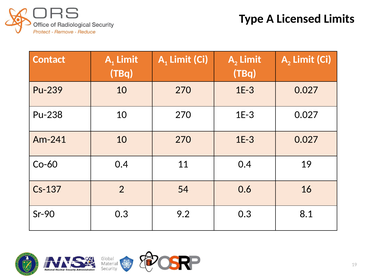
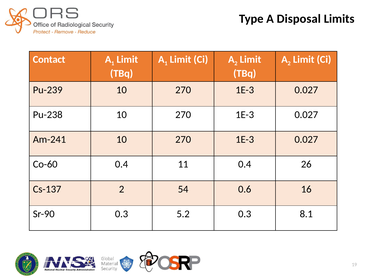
Licensed: Licensed -> Disposal
0.4 19: 19 -> 26
9.2: 9.2 -> 5.2
